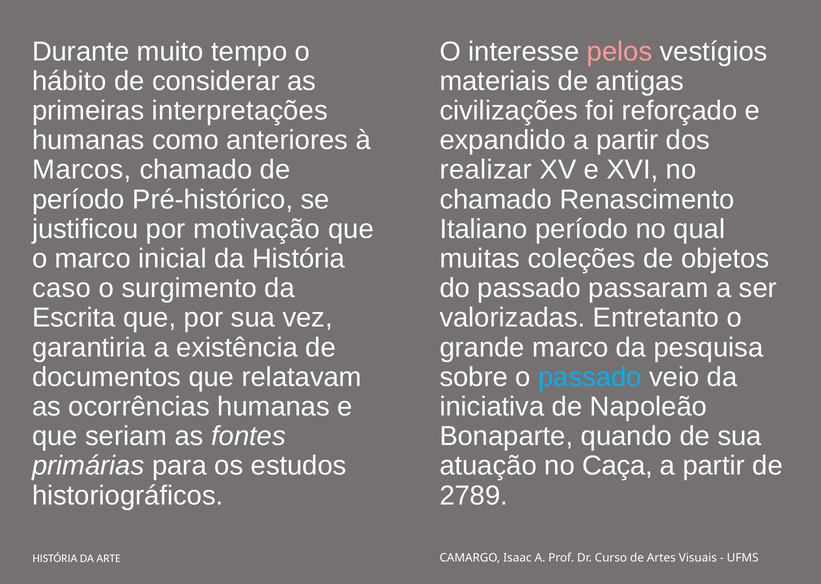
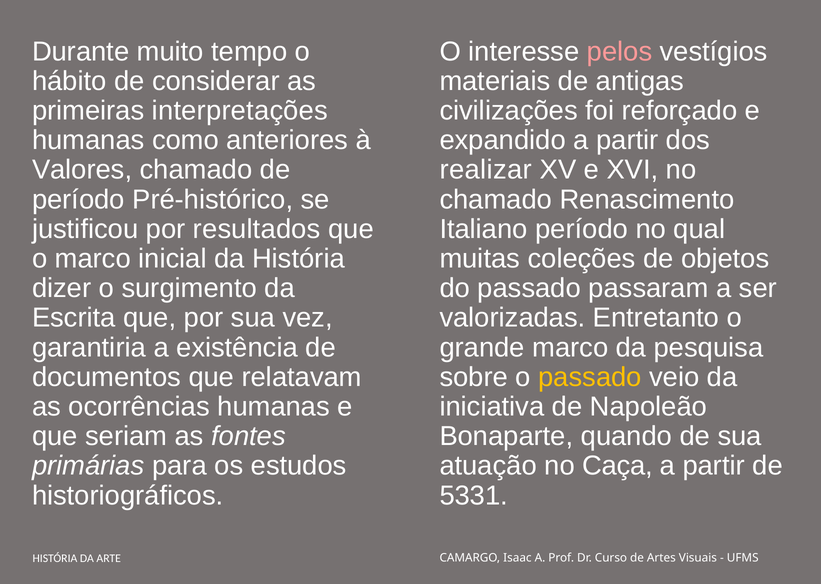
Marcos: Marcos -> Valores
motivação: motivação -> resultados
caso: caso -> dizer
passado at (590, 377) colour: light blue -> yellow
2789: 2789 -> 5331
